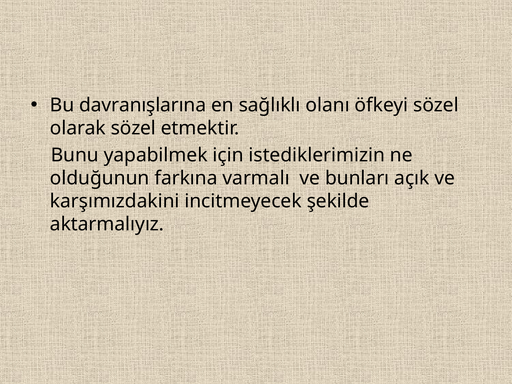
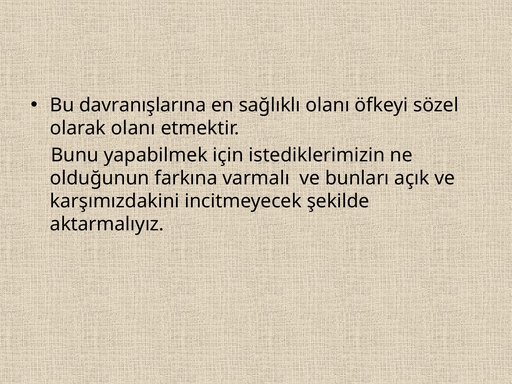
olarak sözel: sözel -> olanı
